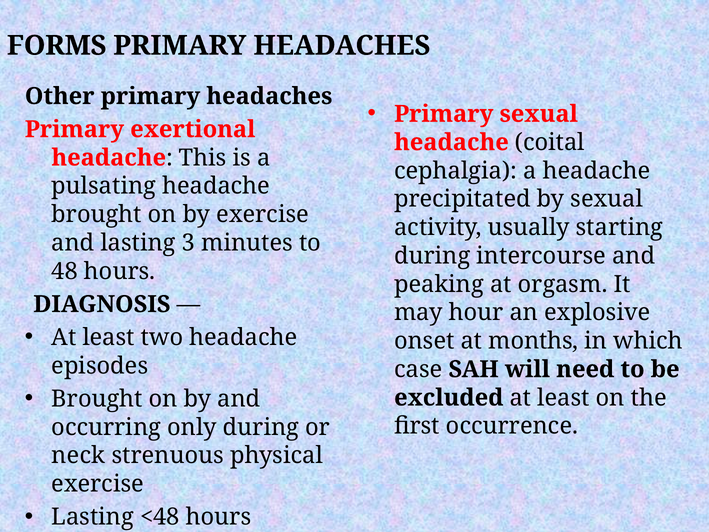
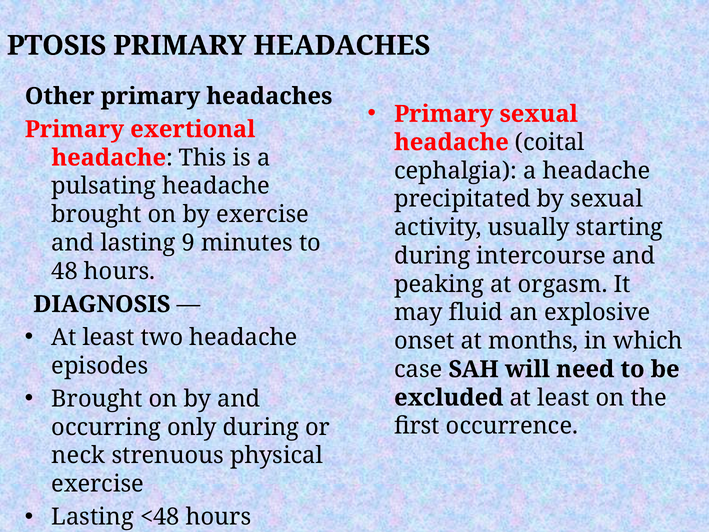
FORMS: FORMS -> PTOSIS
3: 3 -> 9
hour: hour -> fluid
